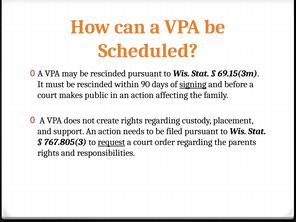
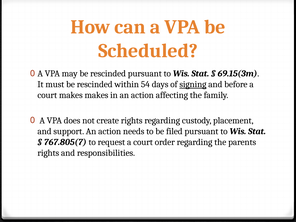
90: 90 -> 54
makes public: public -> makes
767.805(3: 767.805(3 -> 767.805(7
request underline: present -> none
